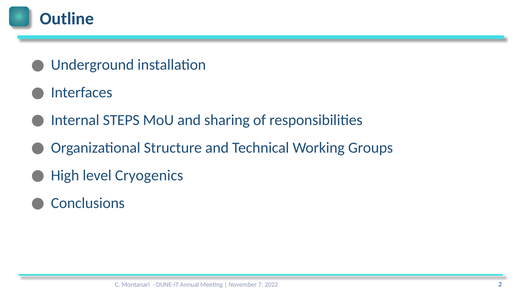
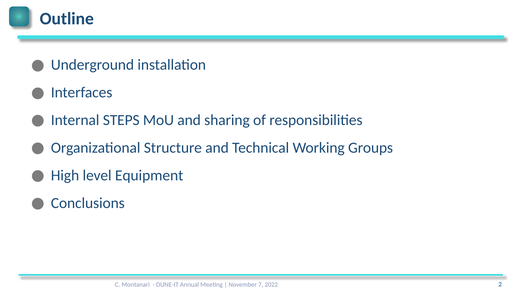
Cryogenics: Cryogenics -> Equipment
